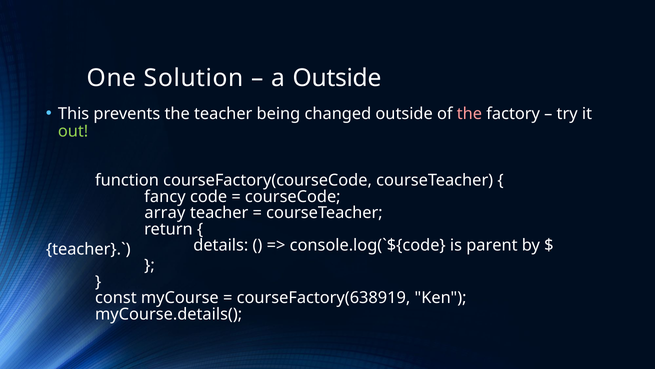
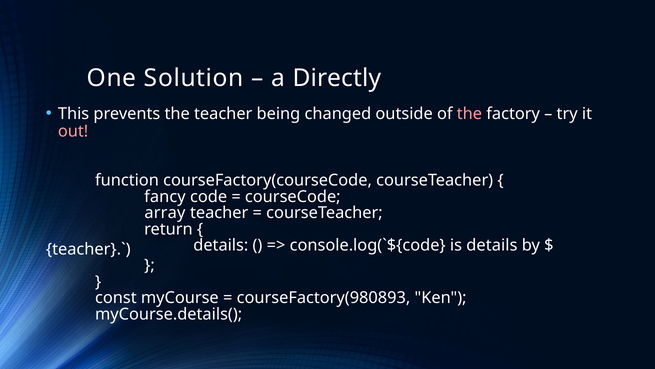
a Outside: Outside -> Directly
out colour: light green -> pink
is parent: parent -> details
courseFactory(638919: courseFactory(638919 -> courseFactory(980893
